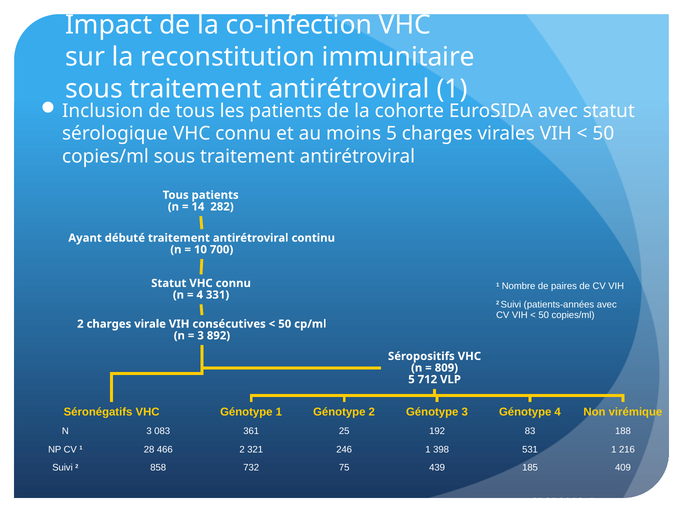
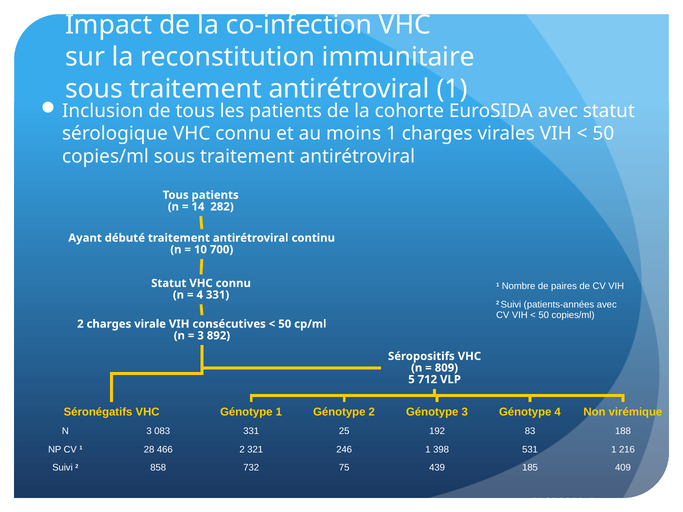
moins 5: 5 -> 1
083 361: 361 -> 331
